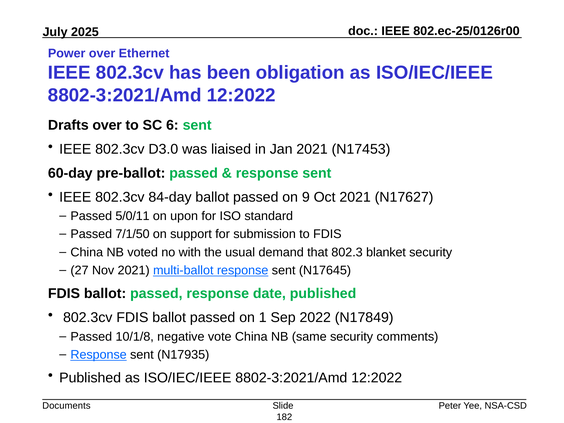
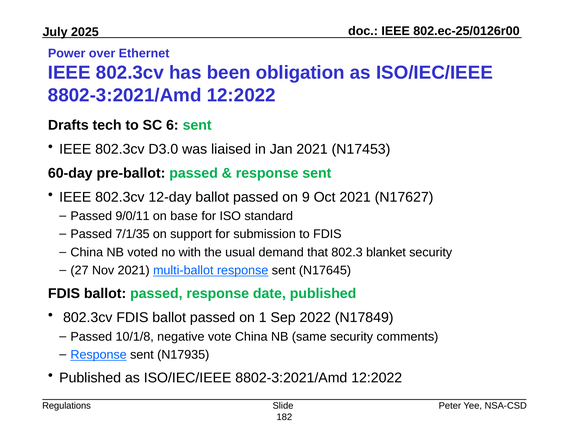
Drafts over: over -> tech
84-day: 84-day -> 12-day
5/0/11: 5/0/11 -> 9/0/11
upon: upon -> base
7/1/50: 7/1/50 -> 7/1/35
Documents: Documents -> Regulations
